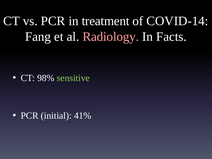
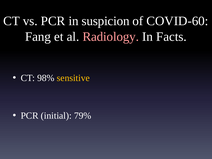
treatment: treatment -> suspicion
COVID-14: COVID-14 -> COVID-60
sensitive colour: light green -> yellow
41%: 41% -> 79%
